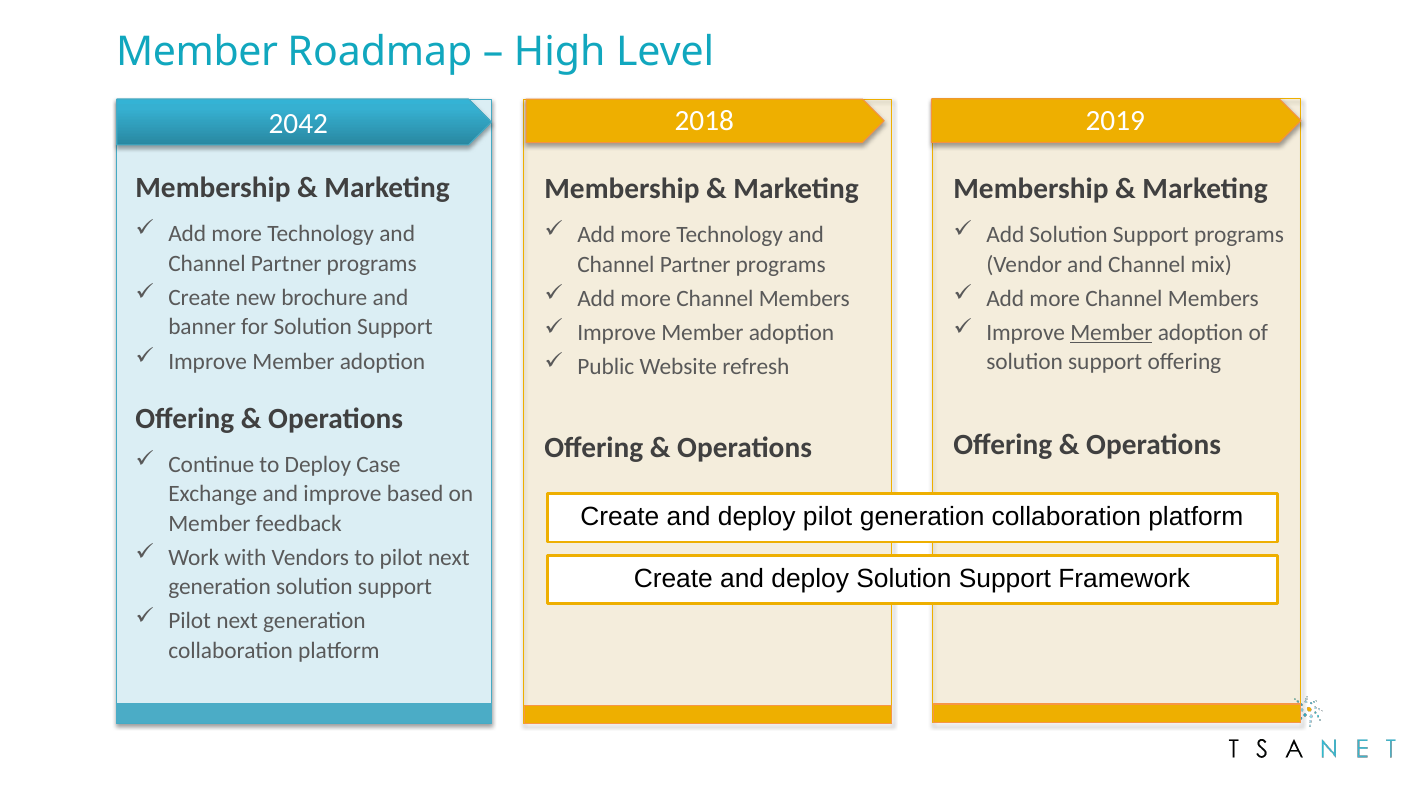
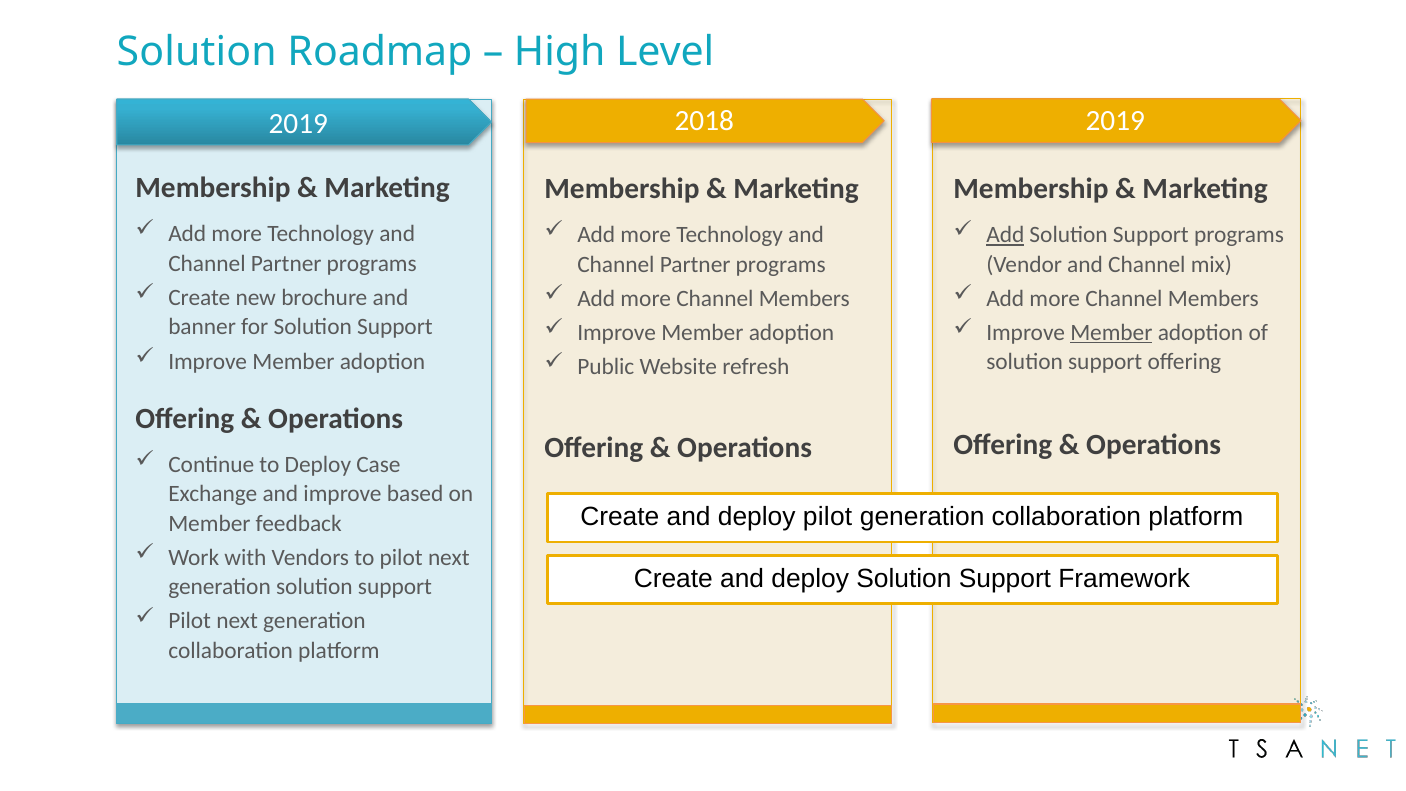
Member at (197, 52): Member -> Solution
2042 at (298, 124): 2042 -> 2019
Add at (1005, 235) underline: none -> present
